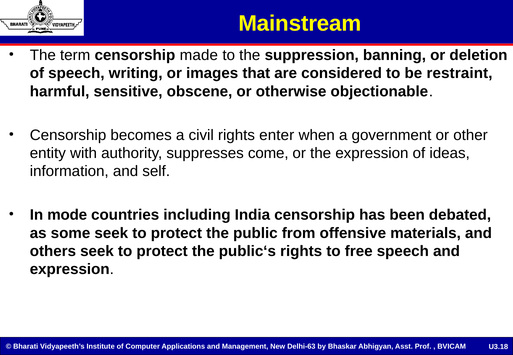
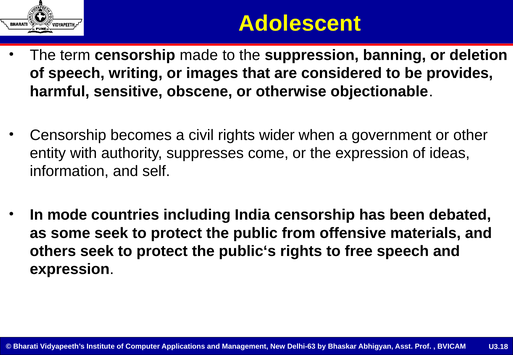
Mainstream: Mainstream -> Adolescent
restraint: restraint -> provides
enter: enter -> wider
